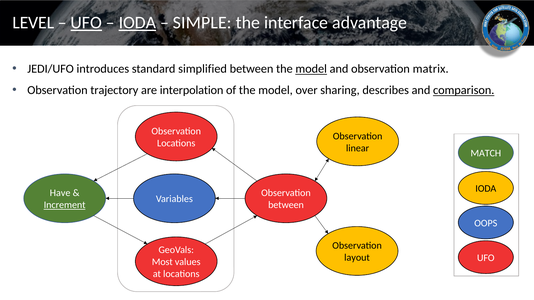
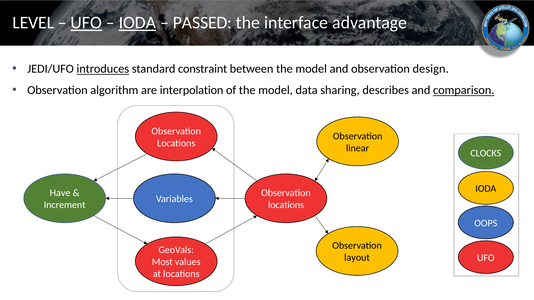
SIMPLE: SIMPLE -> PASSED
introduces underline: none -> present
simplified: simplified -> constraint
model at (311, 69) underline: present -> none
matrix: matrix -> design
trajectory: trajectory -> algorithm
over: over -> data
MATCH: MATCH -> CLOCKS
Increment underline: present -> none
between at (286, 205): between -> locations
